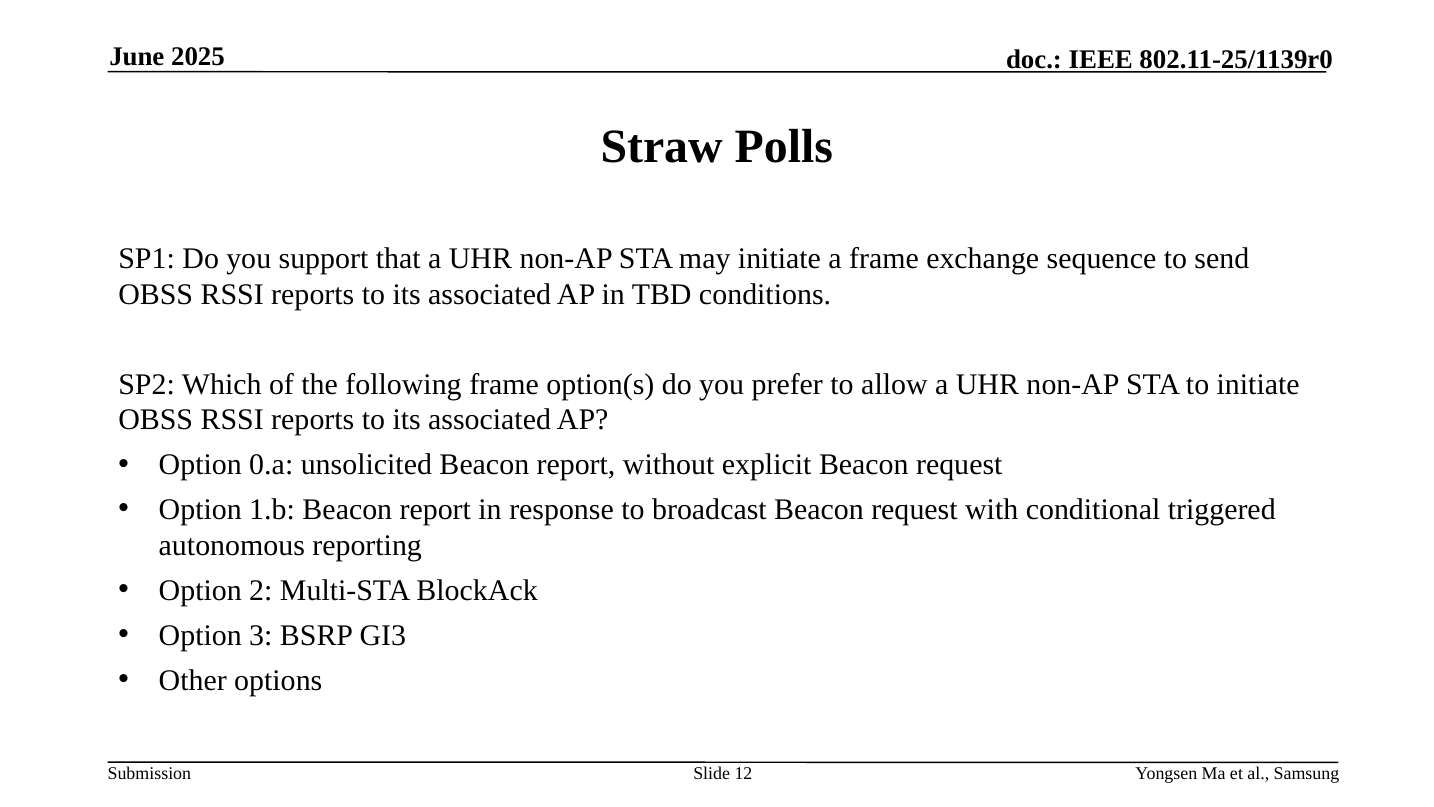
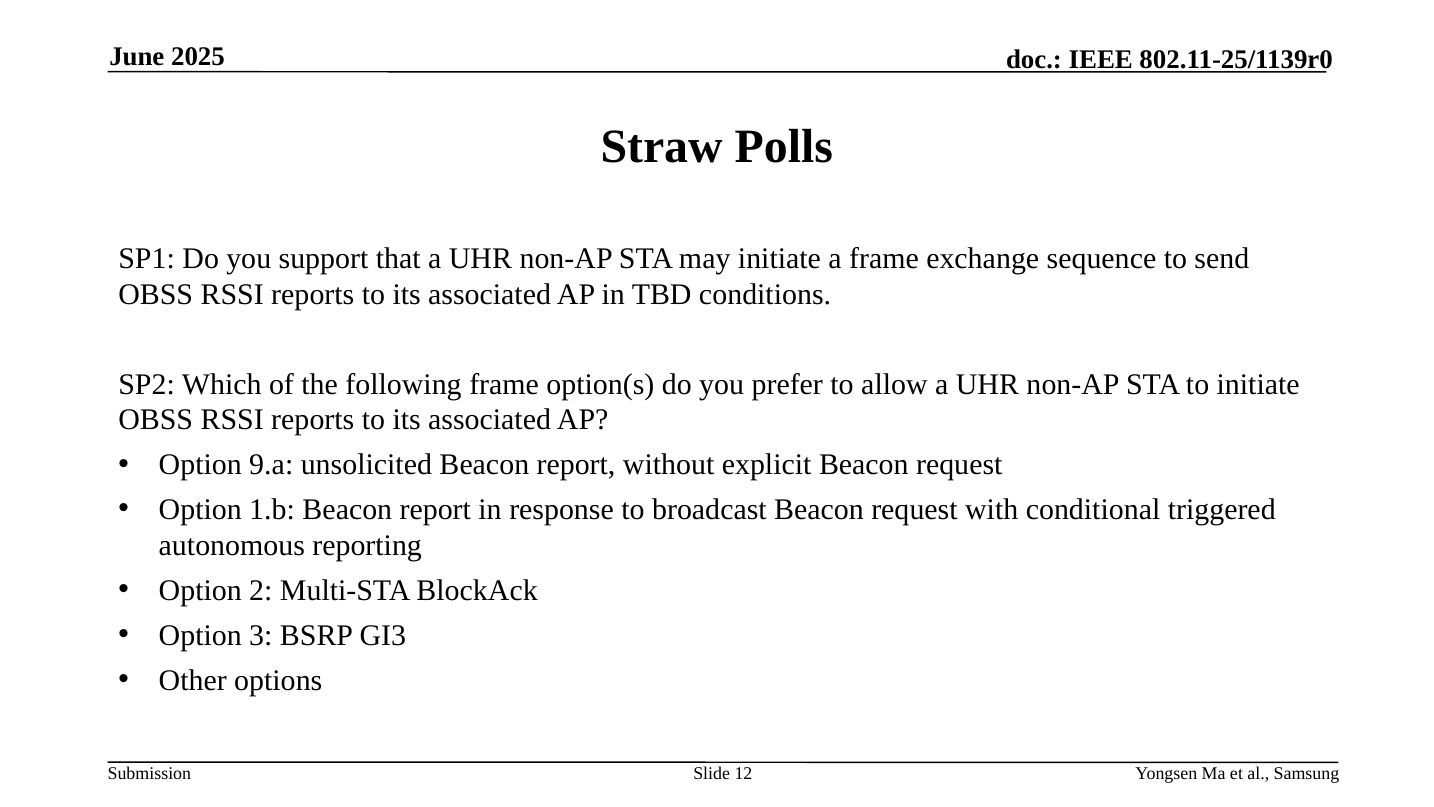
0.a: 0.a -> 9.a
